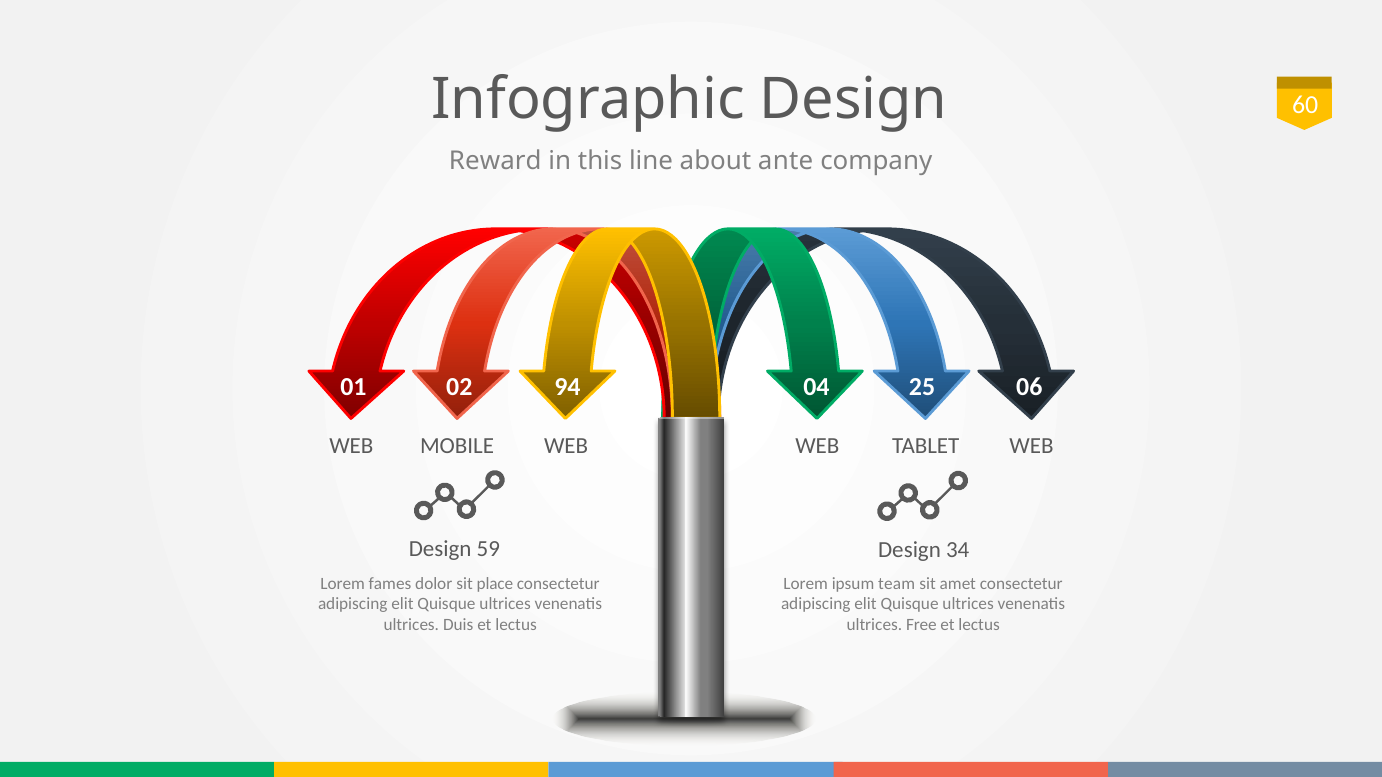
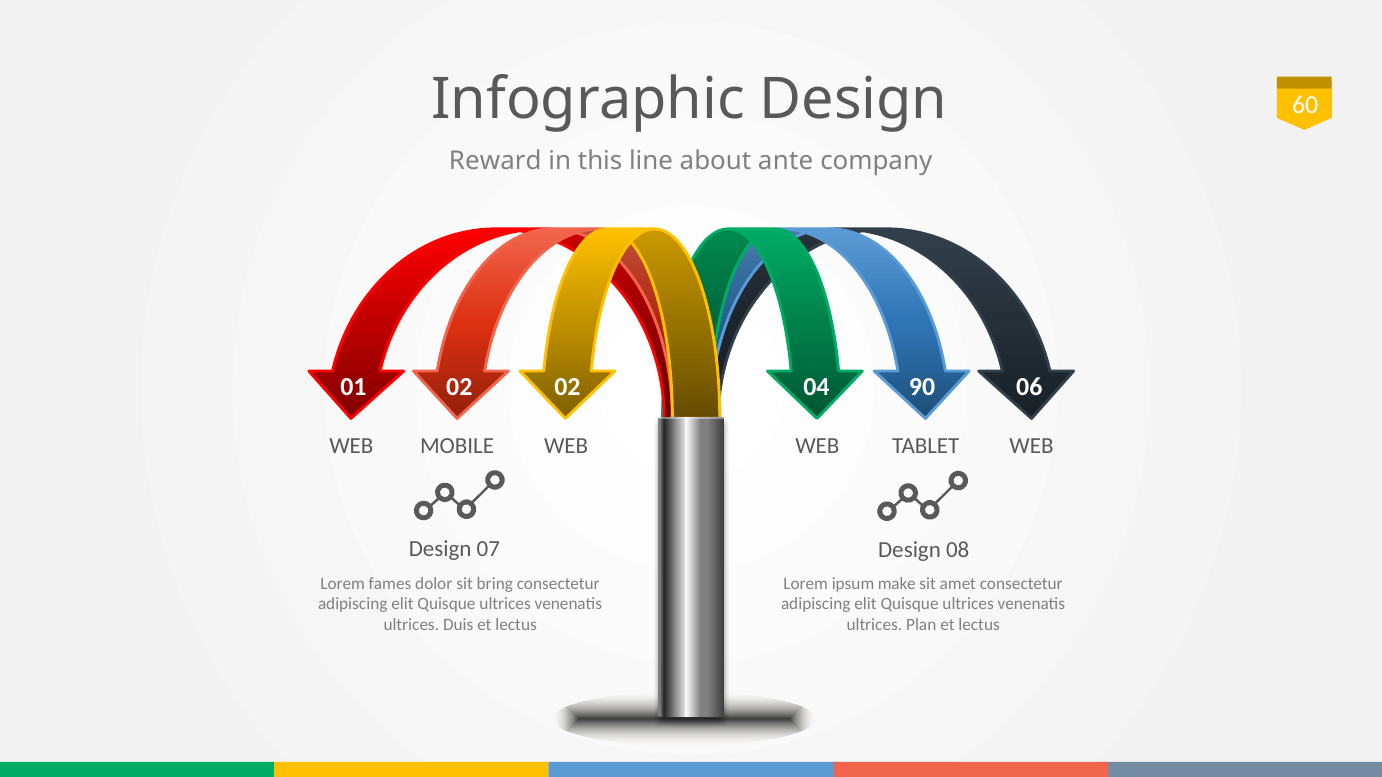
02 94: 94 -> 02
25: 25 -> 90
59: 59 -> 07
34: 34 -> 08
place: place -> bring
team: team -> make
Free: Free -> Plan
